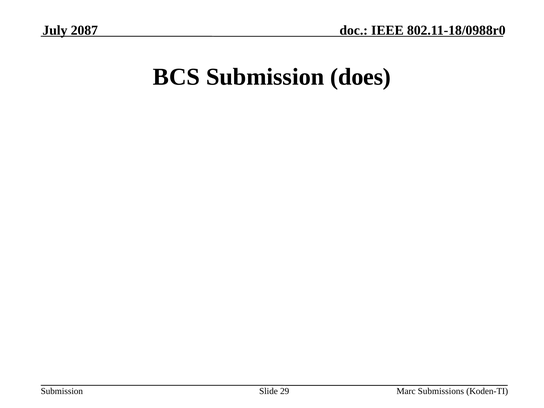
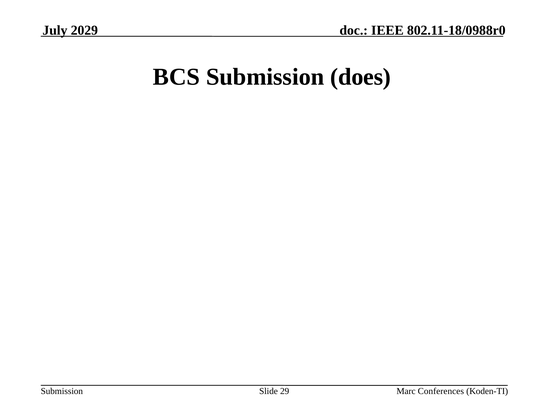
2087: 2087 -> 2029
Submissions: Submissions -> Conferences
